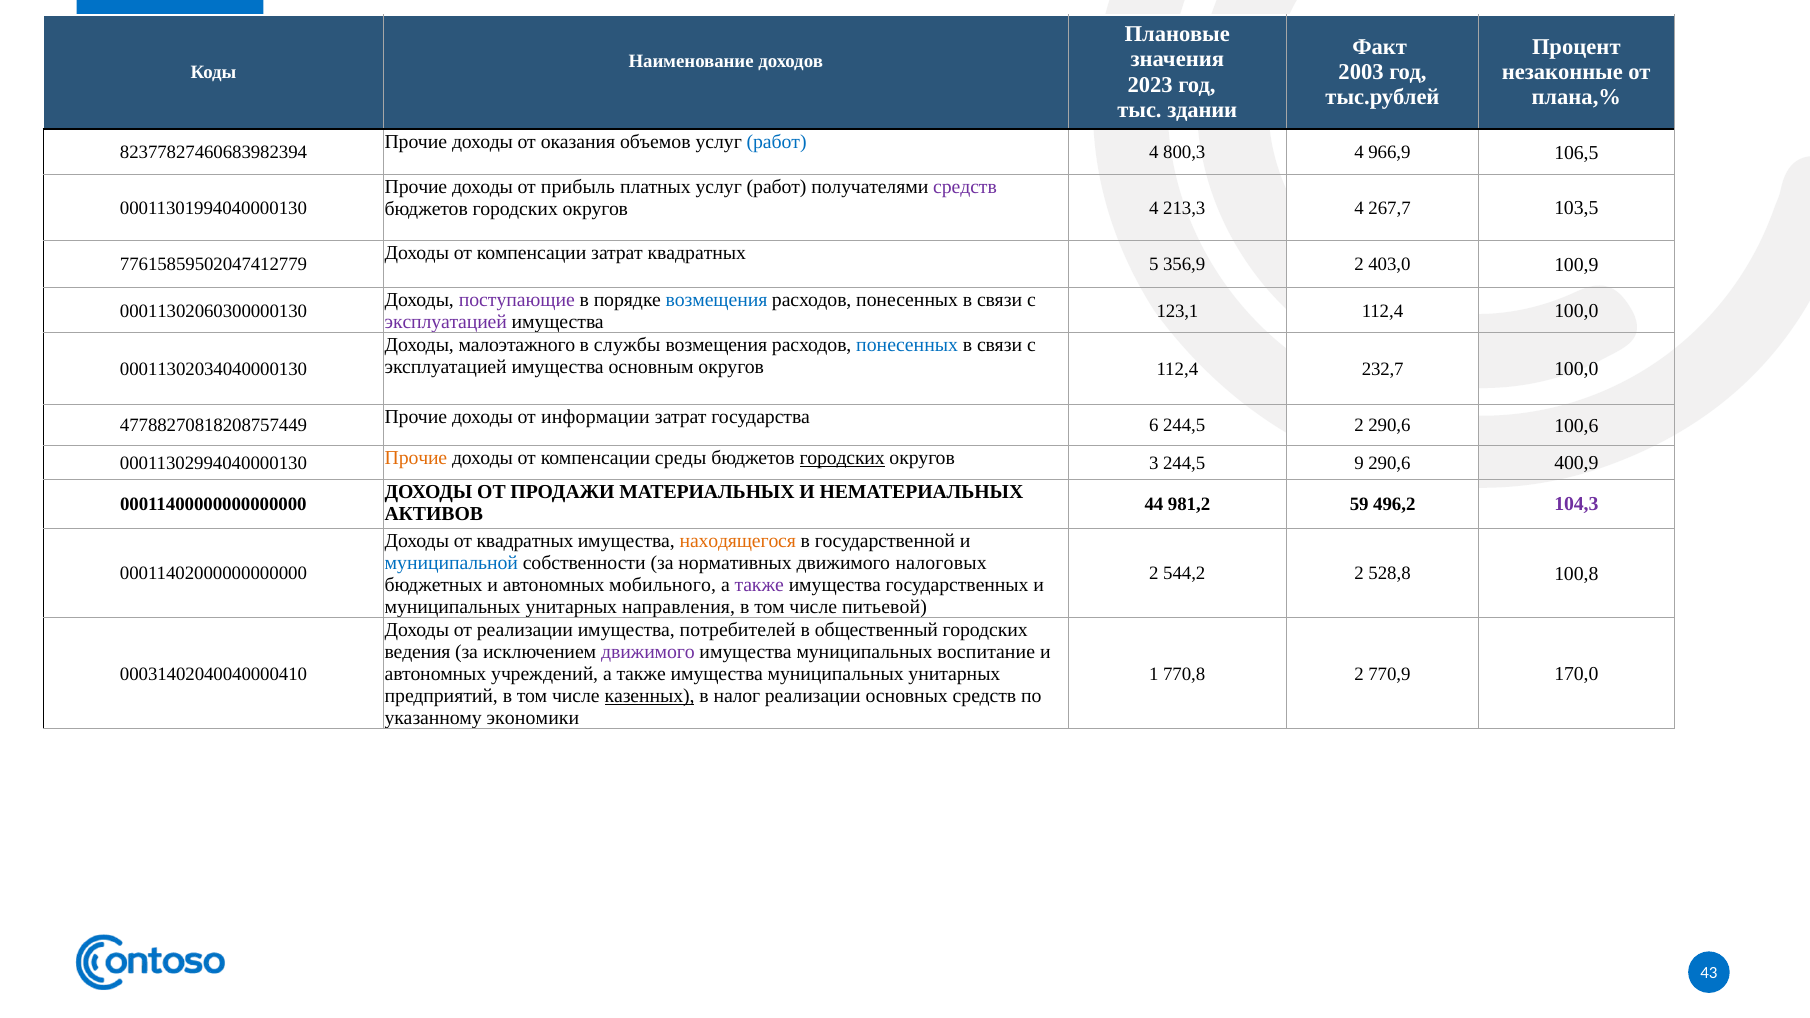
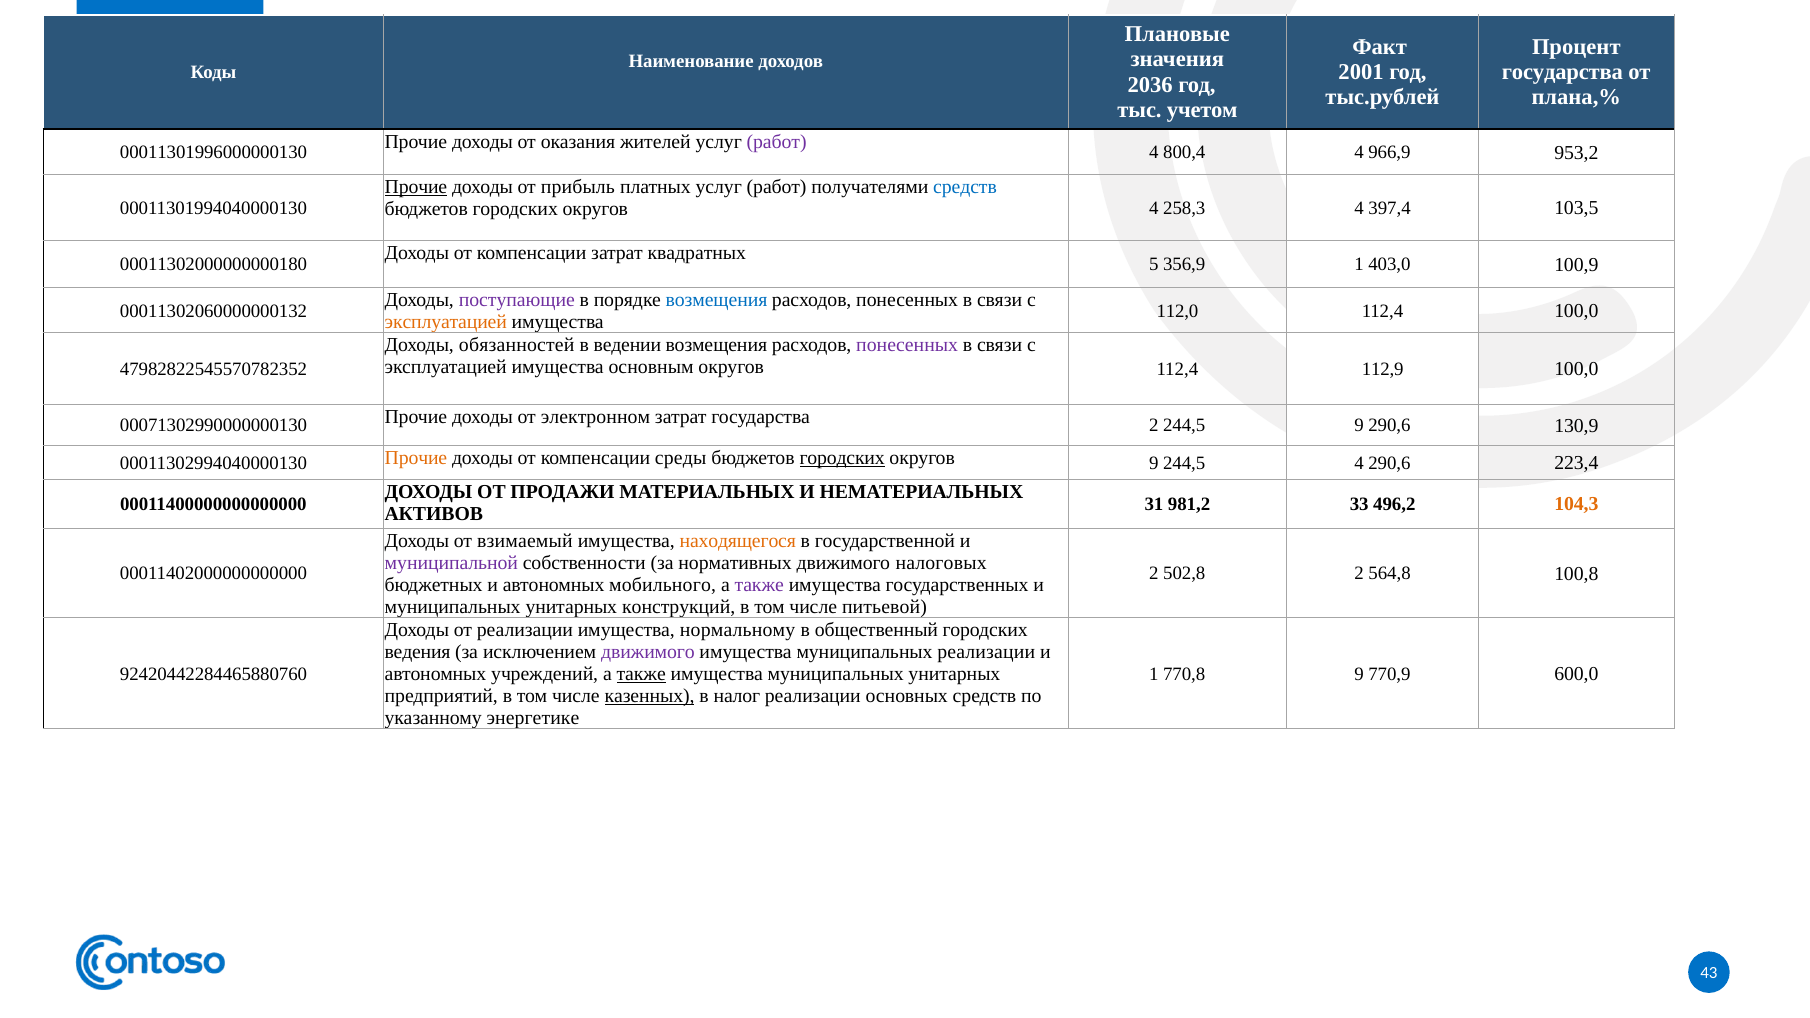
2003: 2003 -> 2001
незаконные at (1562, 72): незаконные -> государства
2023: 2023 -> 2036
здании: здании -> учетом
объемов: объемов -> жителей
работ at (777, 142) colour: blue -> purple
82377827460683982394: 82377827460683982394 -> 00011301996000000130
800,3: 800,3 -> 800,4
106,5: 106,5 -> 953,2
Прочие at (416, 187) underline: none -> present
средств at (965, 187) colour: purple -> blue
213,3: 213,3 -> 258,3
267,7: 267,7 -> 397,4
77615859502047412779: 77615859502047412779 -> 00011302000000000180
356,9 2: 2 -> 1
00011302060300000130: 00011302060300000130 -> 00011302060000000132
123,1: 123,1 -> 112,0
эксплуатацией at (446, 322) colour: purple -> orange
малоэтажного: малоэтажного -> обязанностей
службы: службы -> ведении
понесенных at (907, 345) colour: blue -> purple
232,7: 232,7 -> 112,9
00011302034040000130: 00011302034040000130 -> 47982822545570782352
47788270818208757449: 47788270818208757449 -> 00071302990000000130
информации: информации -> электронном
государства 6: 6 -> 2
244,5 2: 2 -> 9
100,6: 100,6 -> 130,9
округов 3: 3 -> 9
244,5 9: 9 -> 4
400,9: 400,9 -> 223,4
44: 44 -> 31
59: 59 -> 33
104,3 colour: purple -> orange
от квадратных: квадратных -> взимаемый
муниципальной colour: blue -> purple
544,2: 544,2 -> 502,8
528,8: 528,8 -> 564,8
направления: направления -> конструкций
потребителей: потребителей -> нормальному
муниципальных воспитание: воспитание -> реализации
также at (641, 674) underline: none -> present
00031402040040000410: 00031402040040000410 -> 92420442284465880760
770,8 2: 2 -> 9
170,0: 170,0 -> 600,0
экономики: экономики -> энергетике
